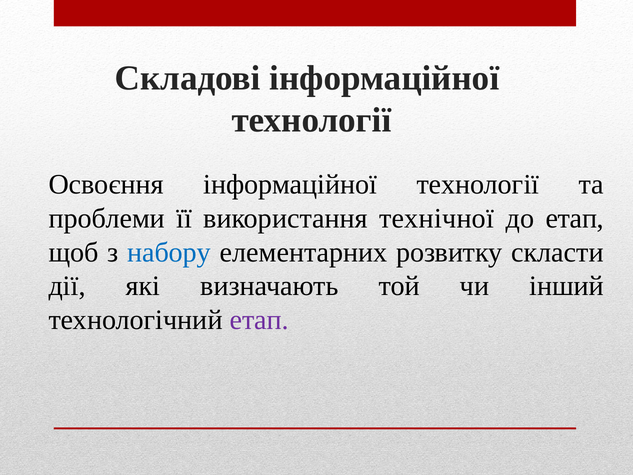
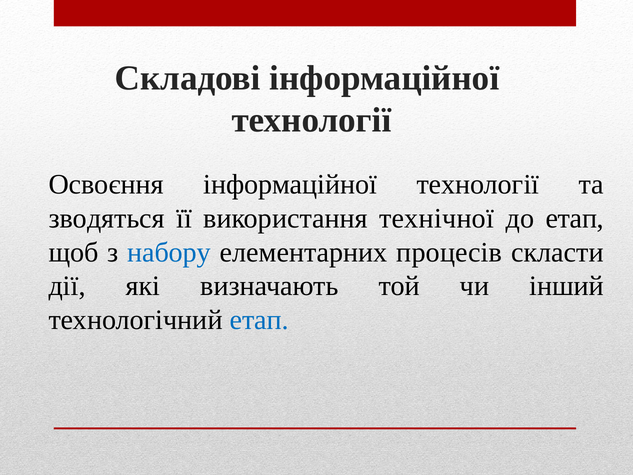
проблеми: проблеми -> зводяться
розвитку: розвитку -> процесів
етап at (259, 320) colour: purple -> blue
